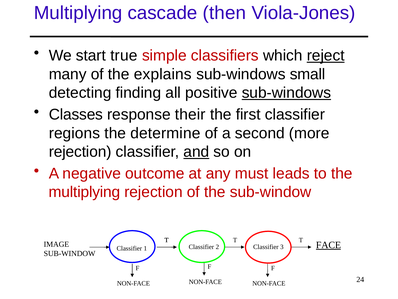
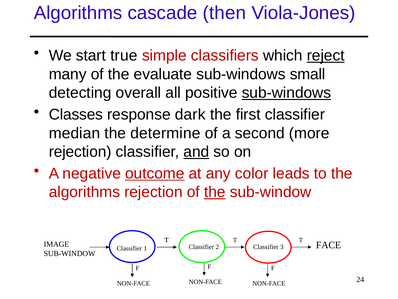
Multiplying at (78, 13): Multiplying -> Algorithms
explains: explains -> evaluate
finding: finding -> overall
their: their -> dark
regions: regions -> median
outcome underline: none -> present
must: must -> color
multiplying at (84, 192): multiplying -> algorithms
the at (215, 192) underline: none -> present
FACE underline: present -> none
